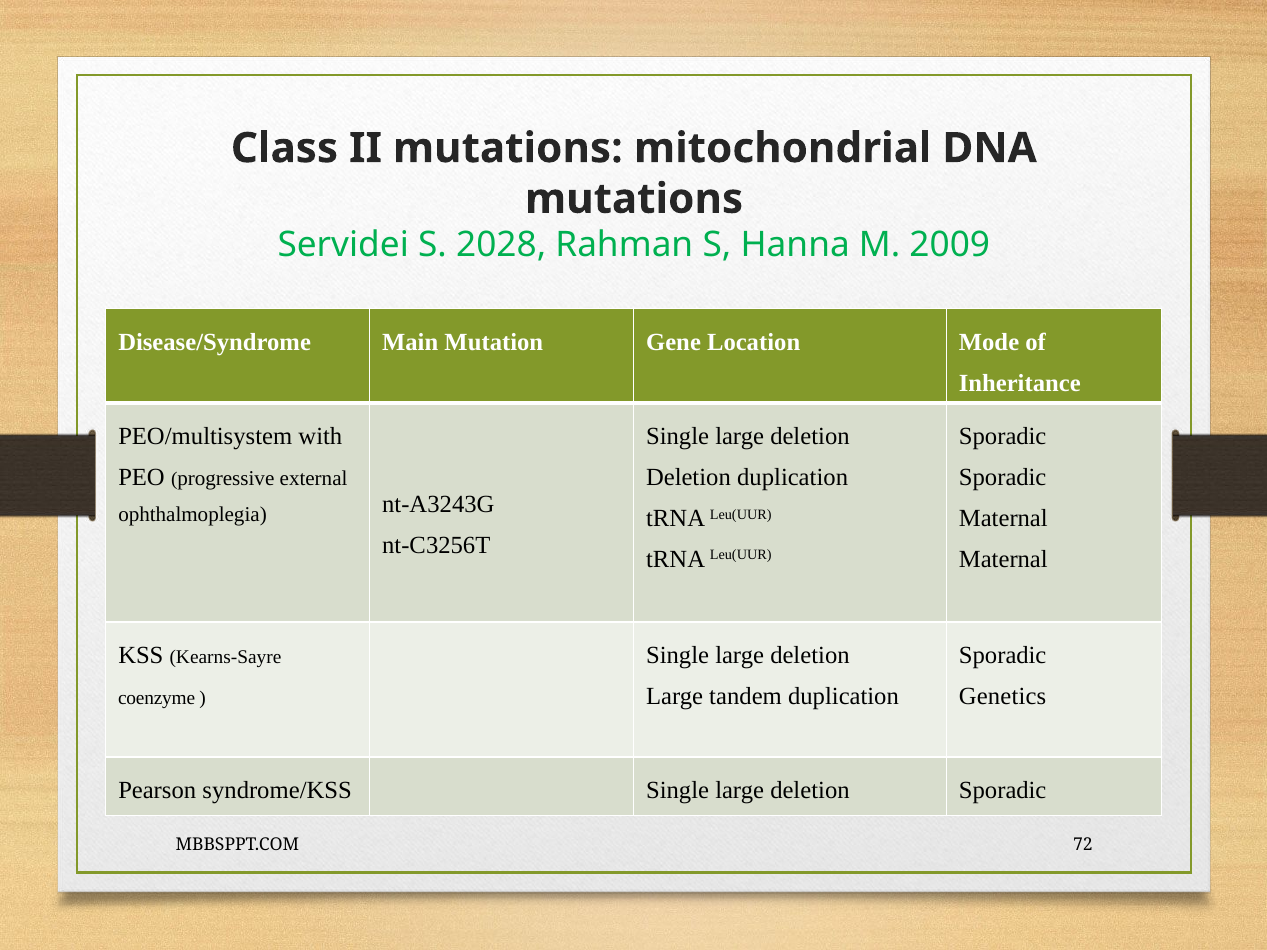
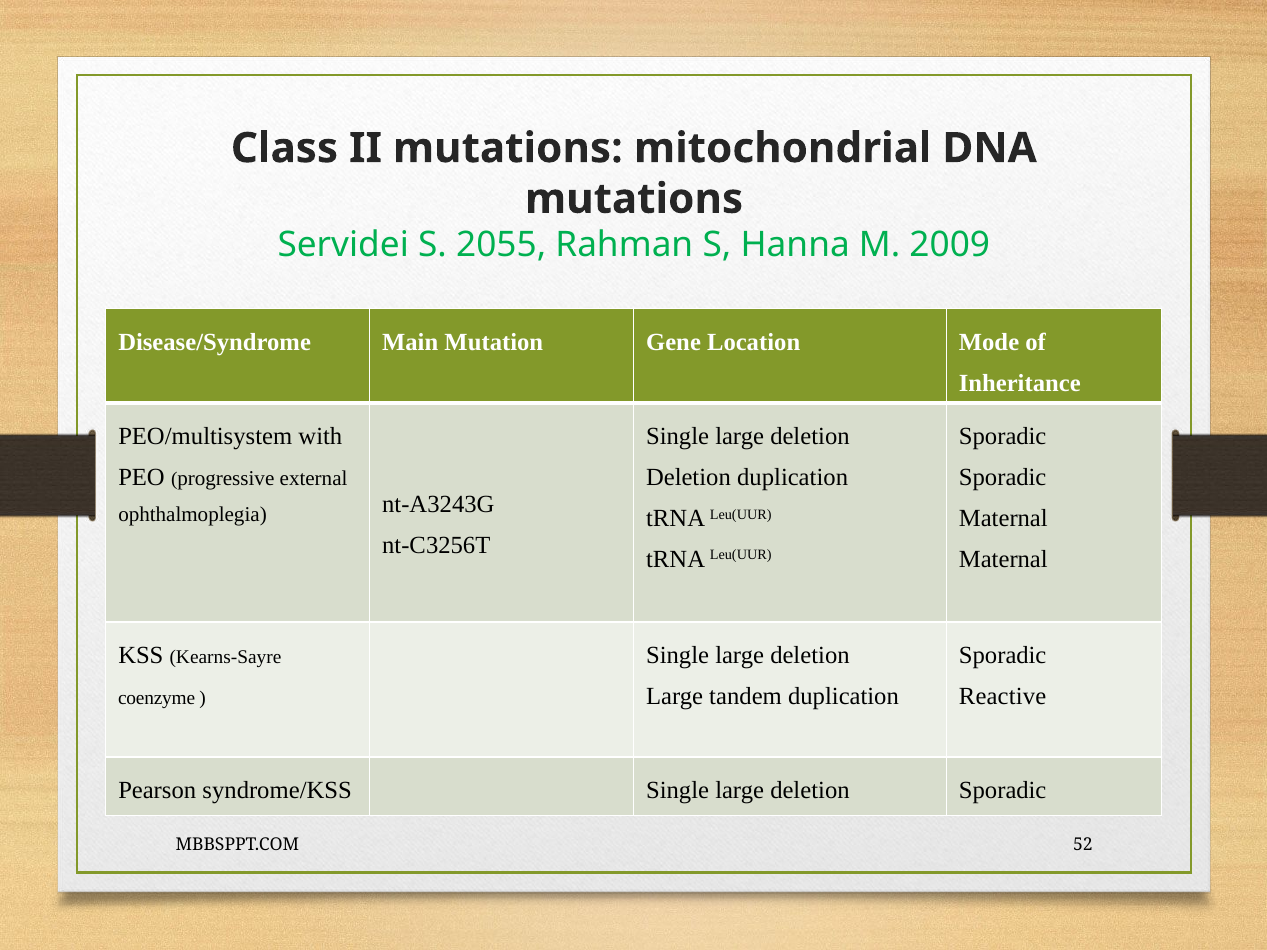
2028: 2028 -> 2055
Genetics: Genetics -> Reactive
72: 72 -> 52
